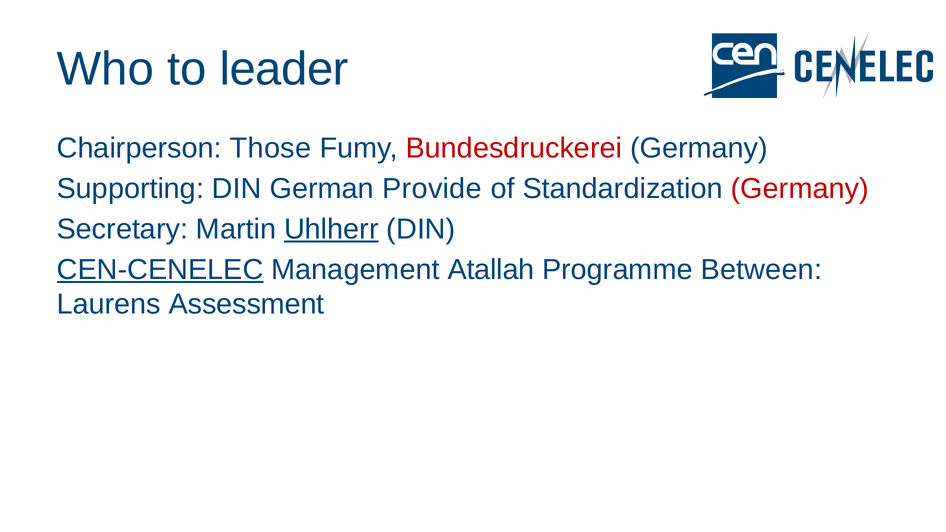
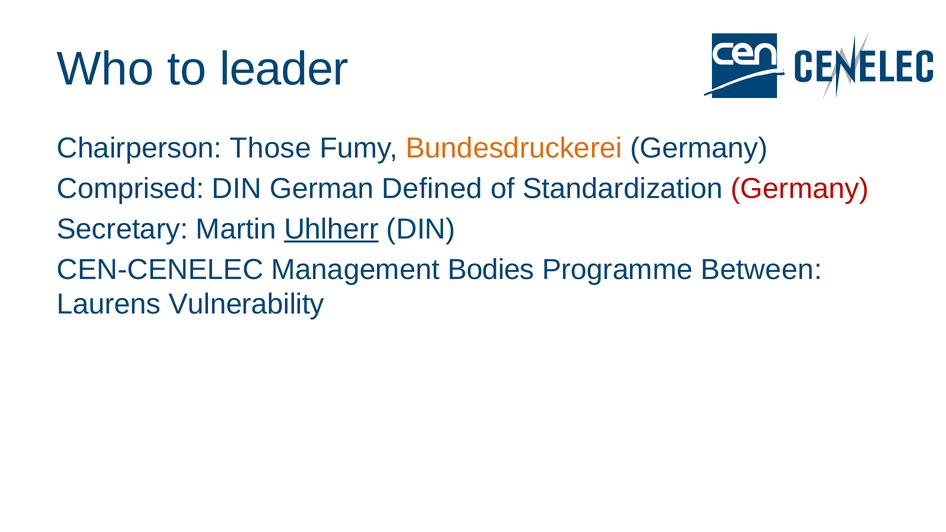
Bundesdruckerei colour: red -> orange
Supporting: Supporting -> Comprised
Provide: Provide -> Defined
CEN-CENELEC underline: present -> none
Atallah: Atallah -> Bodies
Assessment: Assessment -> Vulnerability
